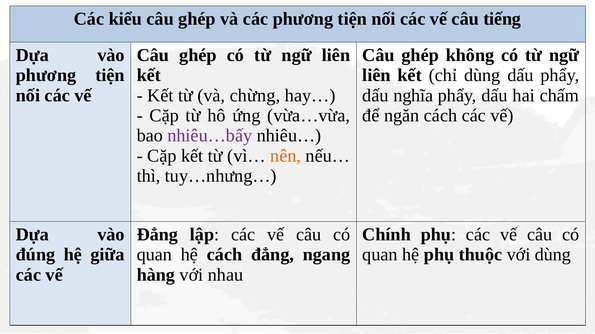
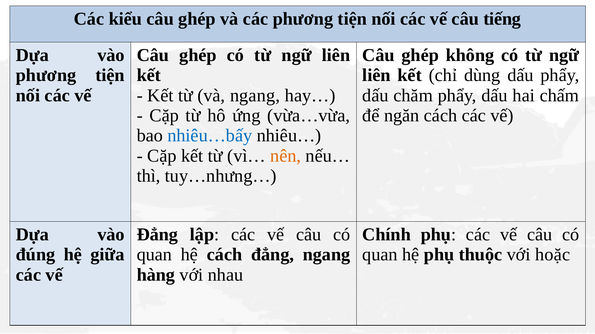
và chừng: chừng -> ngang
nghĩa: nghĩa -> chăm
nhiêu…bấy colour: purple -> blue
với dùng: dùng -> hoặc
